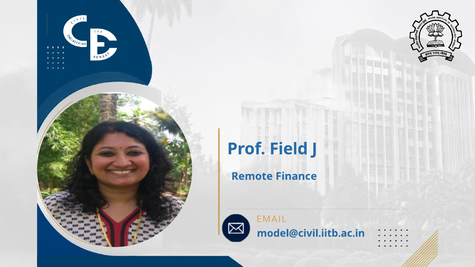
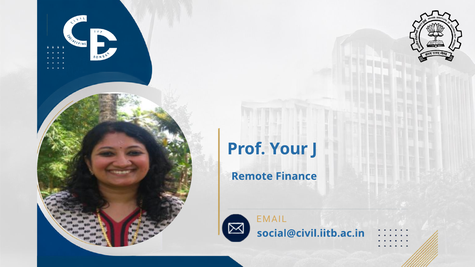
Field: Field -> Your
model@civil.iitb.ac.in: model@civil.iitb.ac.in -> social@civil.iitb.ac.in
